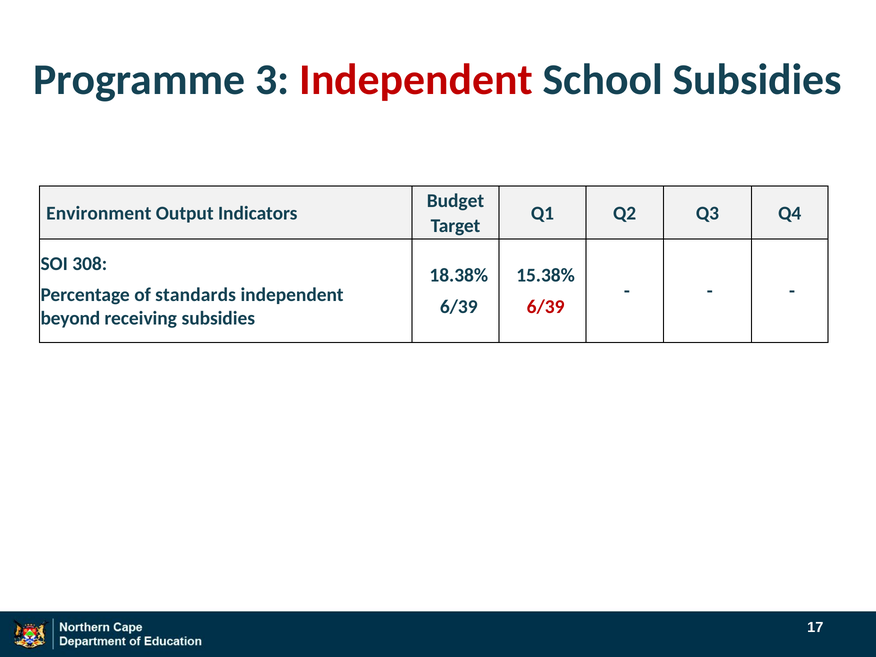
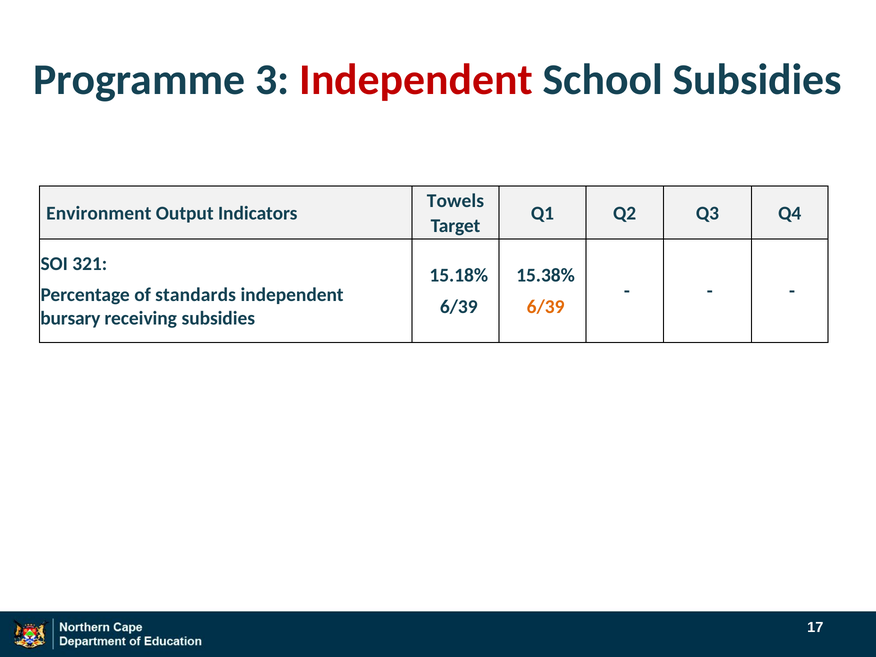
Budget: Budget -> Towels
308: 308 -> 321
18.38%: 18.38% -> 15.18%
6/39 at (546, 307) colour: red -> orange
beyond: beyond -> bursary
